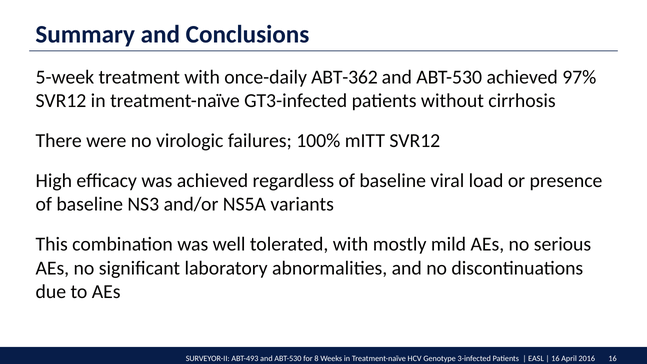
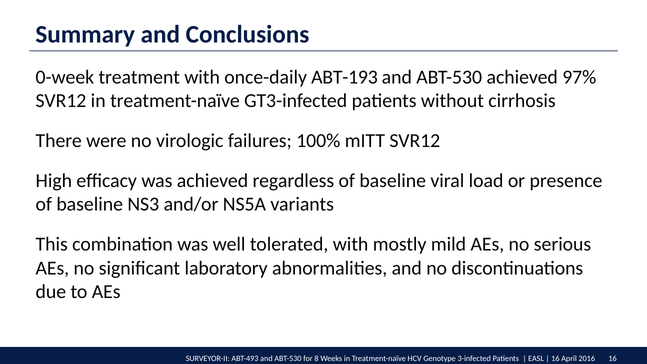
5-week: 5-week -> 0-week
ABT-362: ABT-362 -> ABT-193
